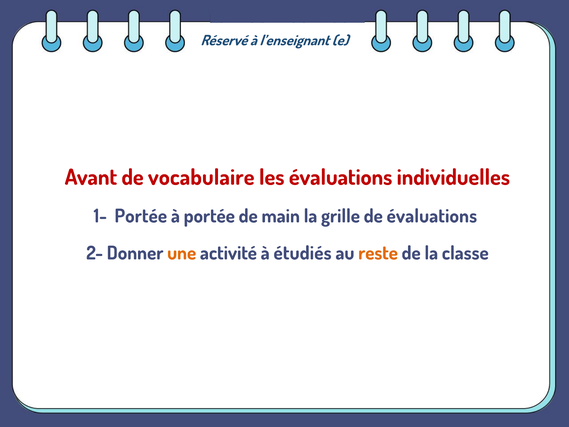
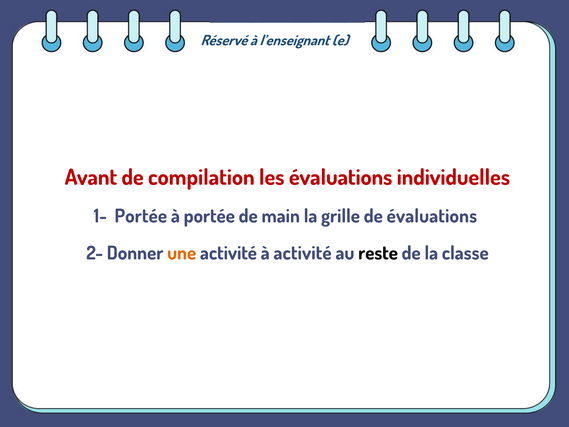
vocabulaire: vocabulaire -> compilation
à étudiés: étudiés -> activité
reste colour: orange -> black
